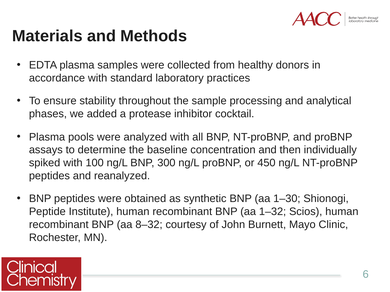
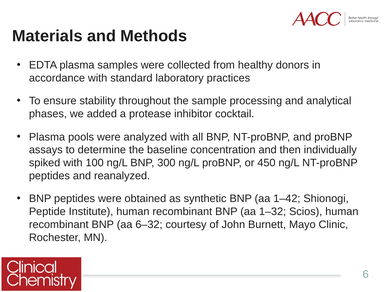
1–30: 1–30 -> 1–42
8–32: 8–32 -> 6–32
